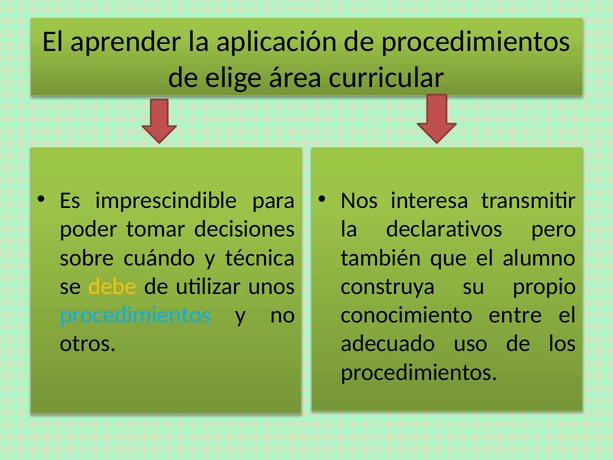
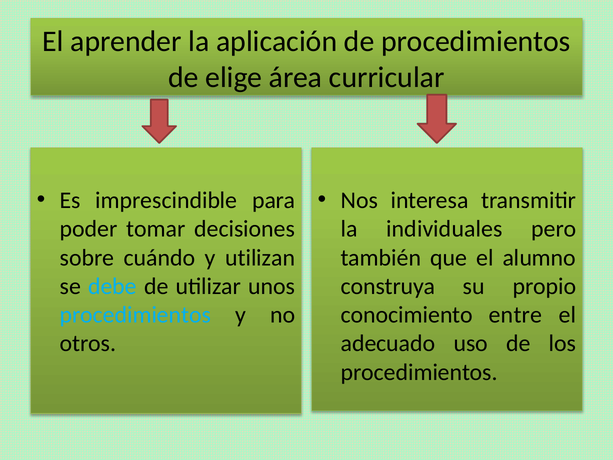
declarativos: declarativos -> individuales
técnica: técnica -> utilizan
debe colour: yellow -> light blue
